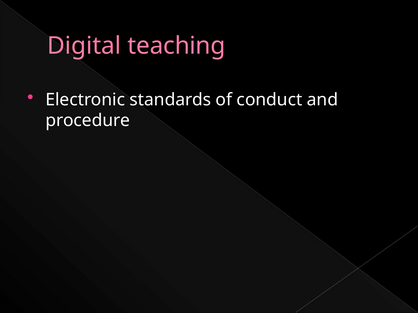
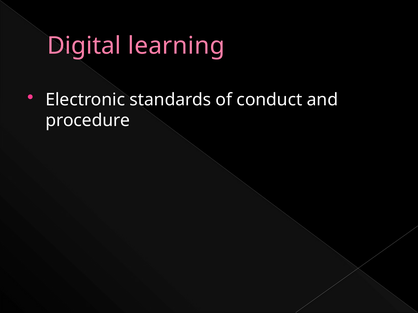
teaching: teaching -> learning
